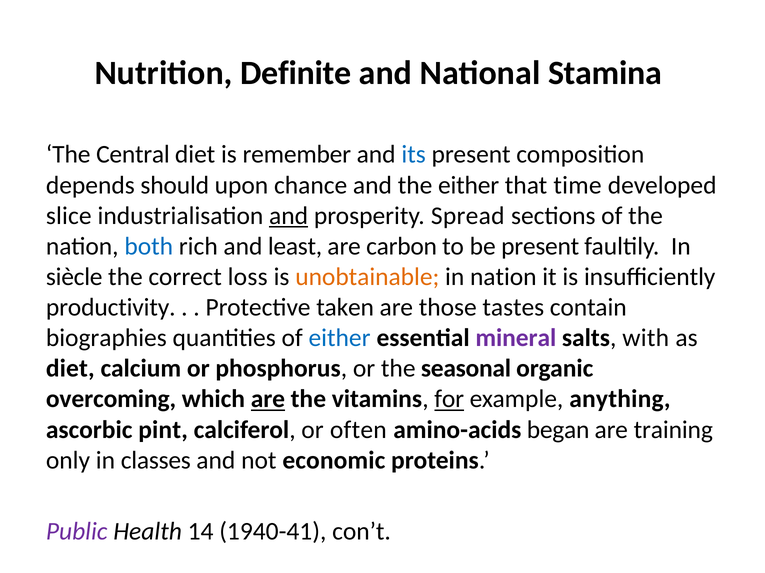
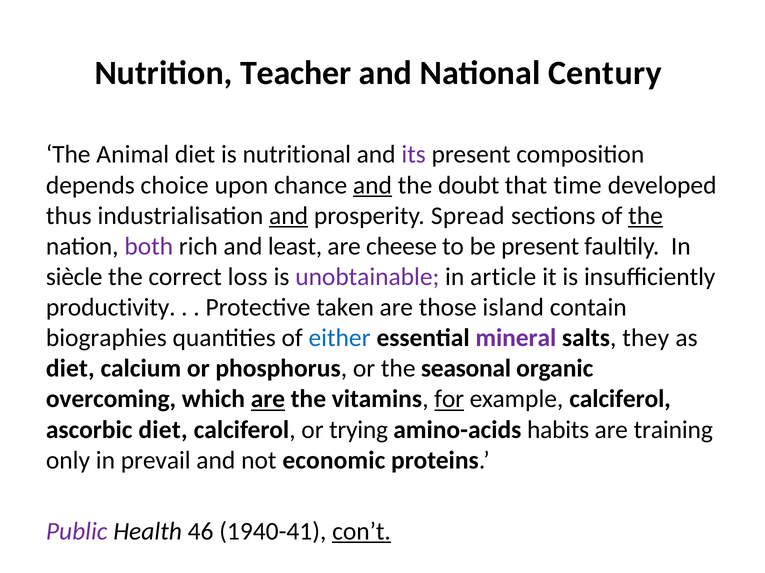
Definite: Definite -> Teacher
Stamina: Stamina -> Century
Central: Central -> Animal
remember: remember -> nutritional
its colour: blue -> purple
should: should -> choice
and at (372, 185) underline: none -> present
the either: either -> doubt
slice: slice -> thus
the at (646, 216) underline: none -> present
both colour: blue -> purple
carbon: carbon -> cheese
unobtainable colour: orange -> purple
in nation: nation -> article
tastes: tastes -> island
with: with -> they
example anything: anything -> calciferol
ascorbic pint: pint -> diet
often: often -> trying
began: began -> habits
classes: classes -> prevail
14: 14 -> 46
con’t underline: none -> present
